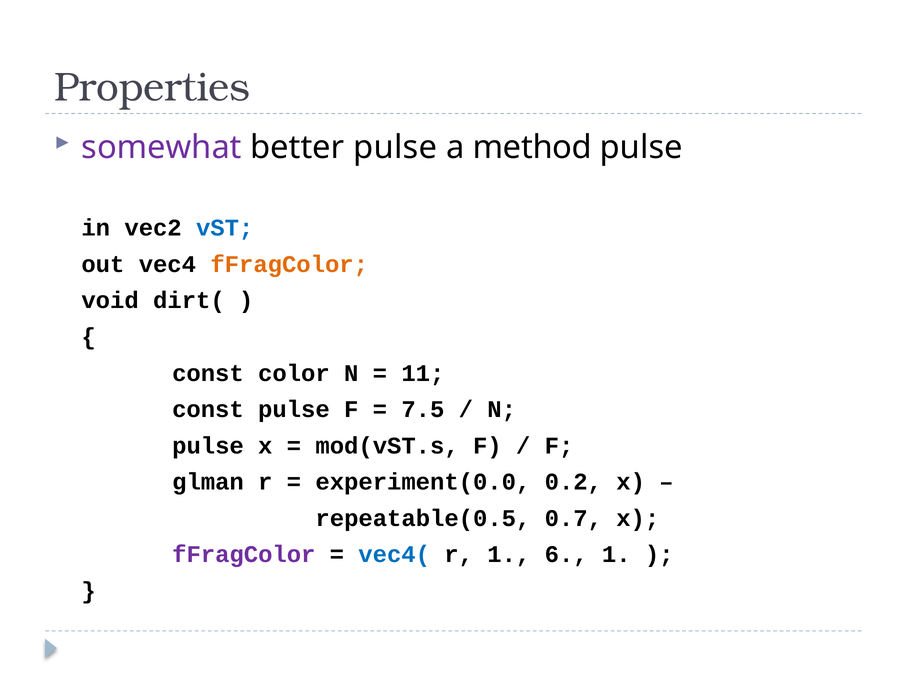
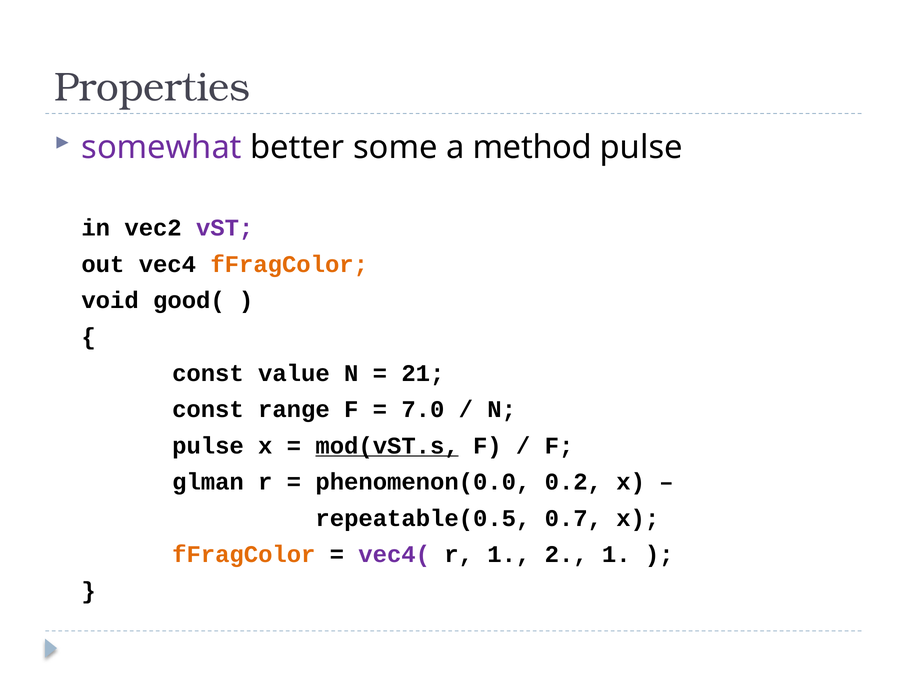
better pulse: pulse -> some
vST colour: blue -> purple
dirt(: dirt( -> good(
color: color -> value
11: 11 -> 21
const pulse: pulse -> range
7.5: 7.5 -> 7.0
mod(vST.s underline: none -> present
experiment(0.0: experiment(0.0 -> phenomenon(0.0
fFragColor at (244, 554) colour: purple -> orange
vec4( colour: blue -> purple
6: 6 -> 2
